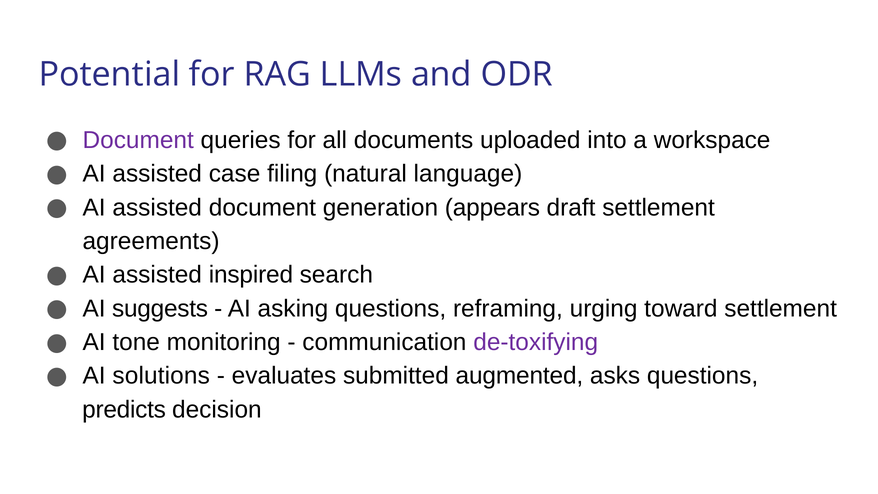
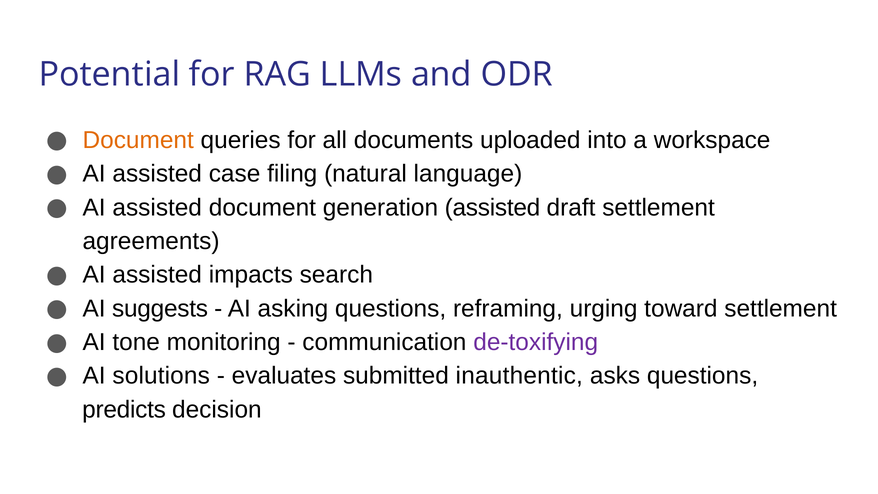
Document at (138, 140) colour: purple -> orange
generation appears: appears -> assisted
inspired: inspired -> impacts
augmented: augmented -> inauthentic
